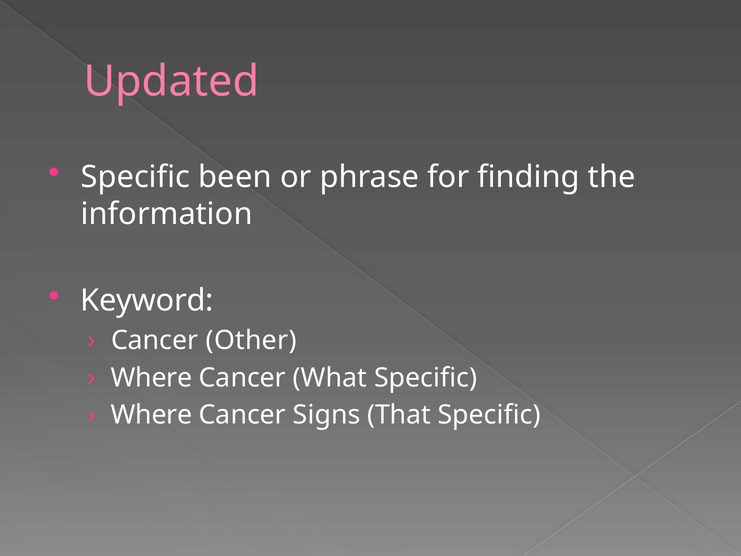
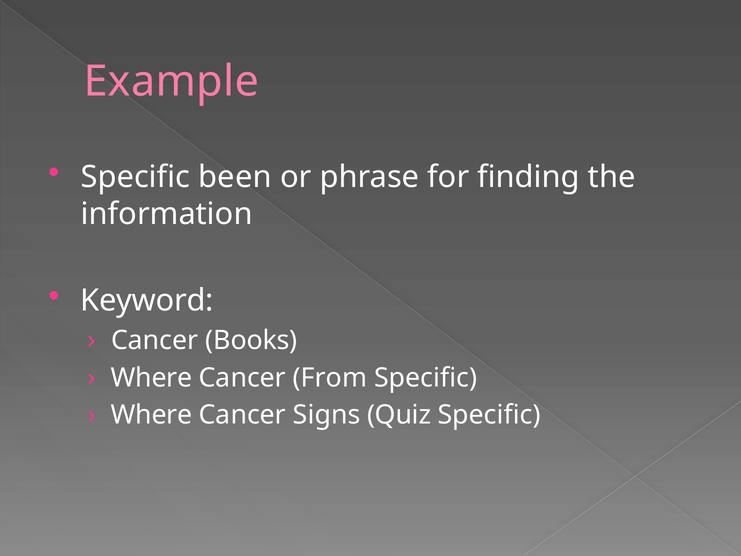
Updated: Updated -> Example
Other: Other -> Books
What: What -> From
That: That -> Quiz
